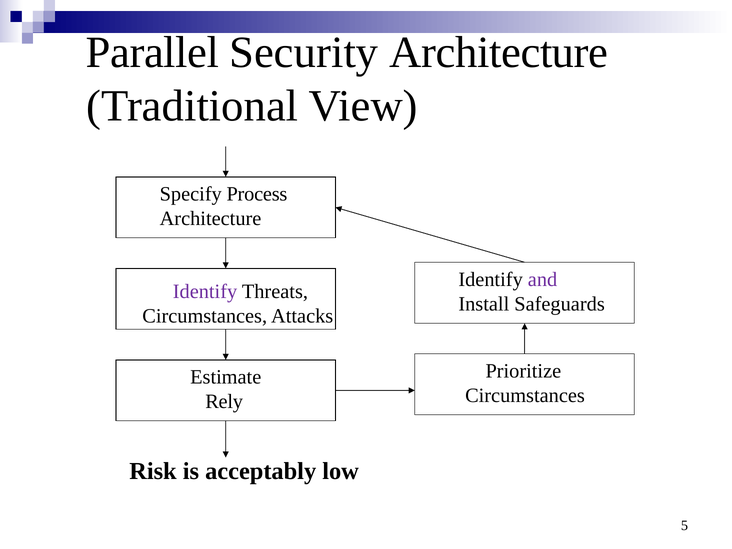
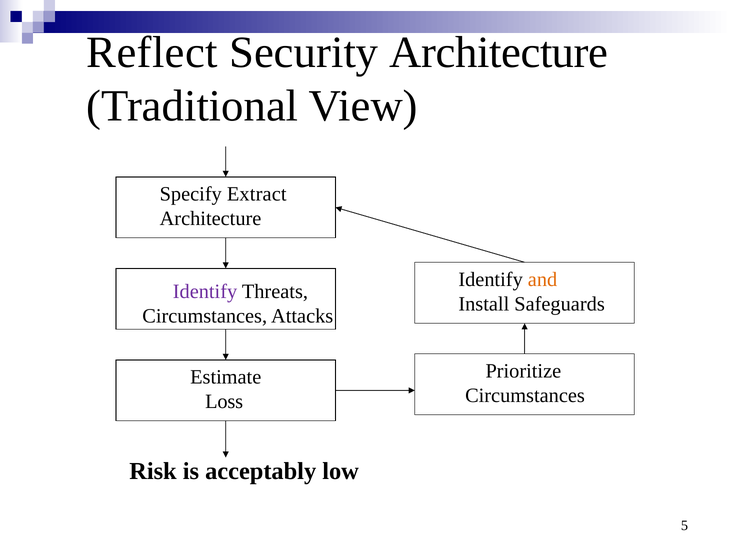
Parallel: Parallel -> Reflect
Process: Process -> Extract
and colour: purple -> orange
Rely: Rely -> Loss
